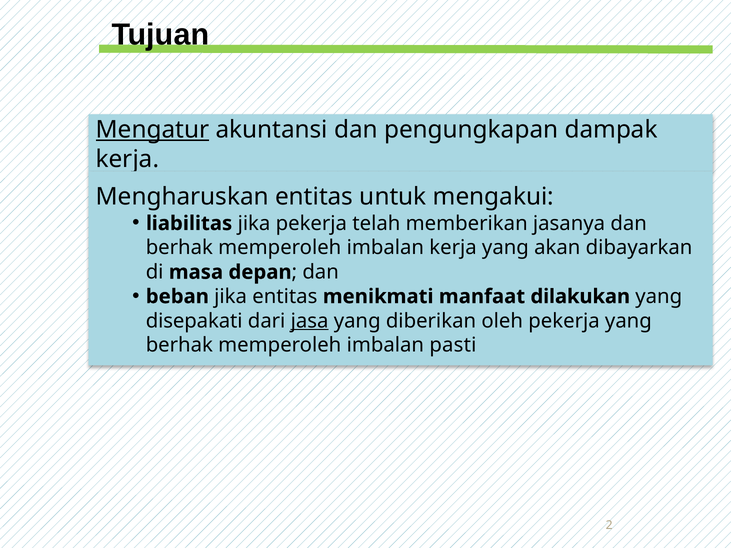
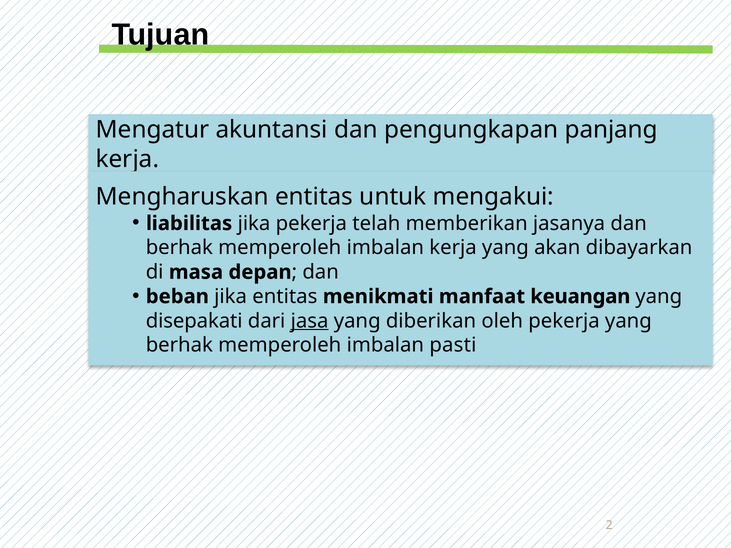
Mengatur underline: present -> none
dampak: dampak -> panjang
dilakukan: dilakukan -> keuangan
